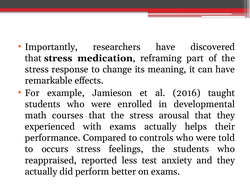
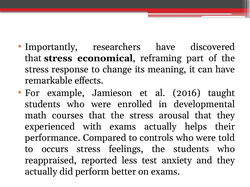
medication: medication -> economical
